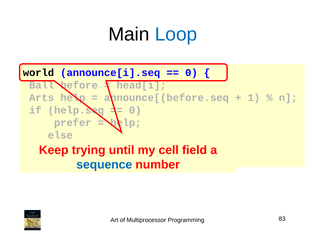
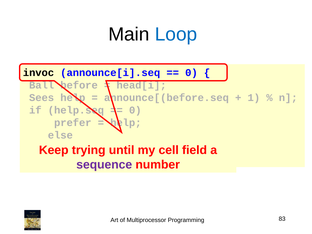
world: world -> invoc
Arts: Arts -> Sees
sequence colour: blue -> purple
